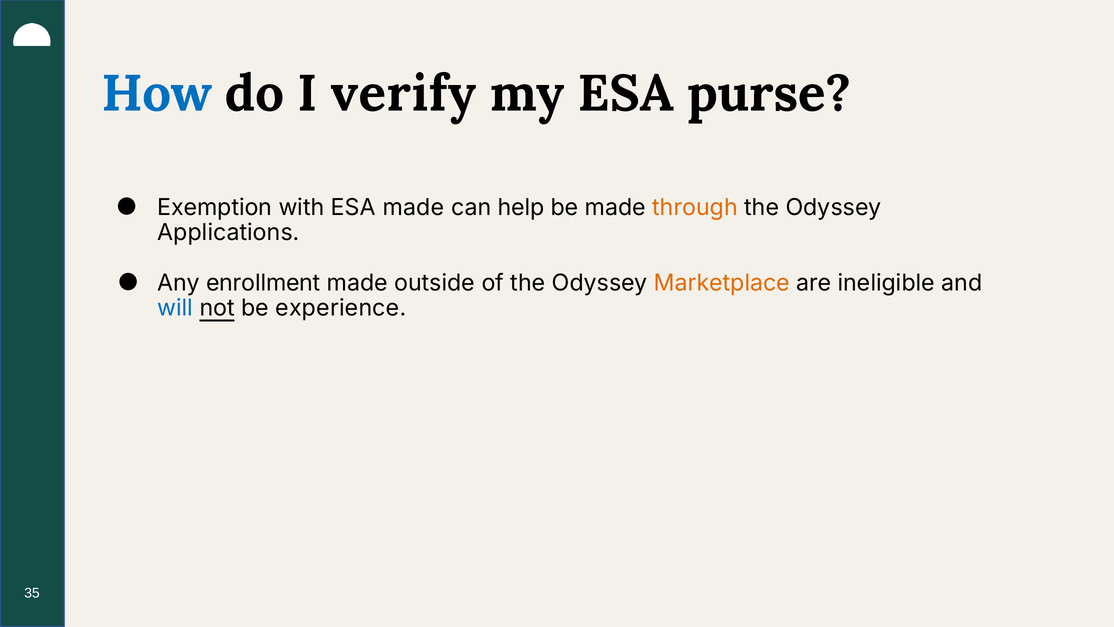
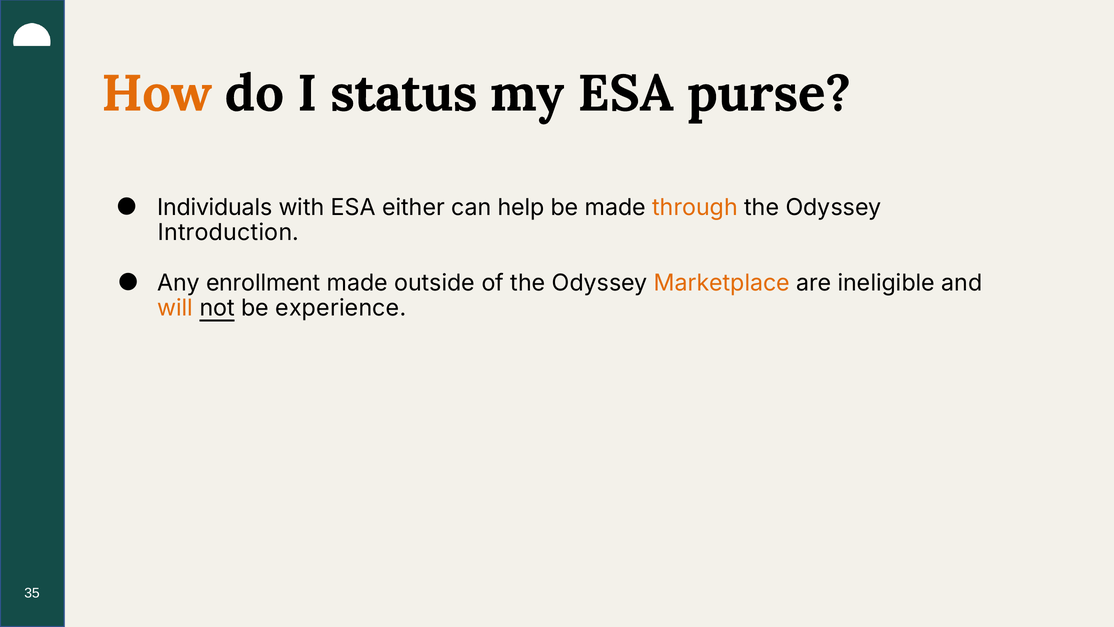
How colour: blue -> orange
verify: verify -> status
Exemption: Exemption -> Individuals
ESA made: made -> either
Applications: Applications -> Introduction
will colour: blue -> orange
